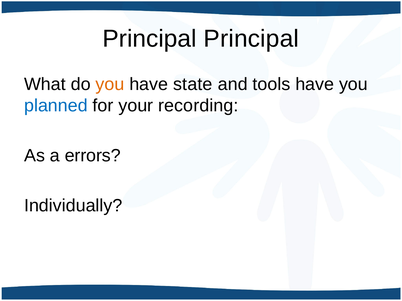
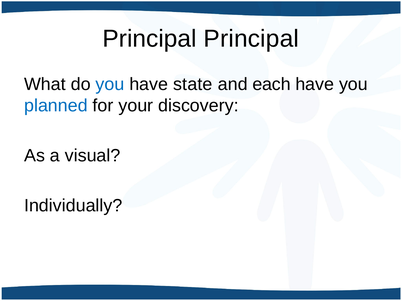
you at (110, 84) colour: orange -> blue
tools: tools -> each
recording: recording -> discovery
errors: errors -> visual
